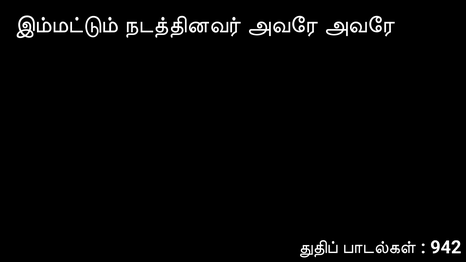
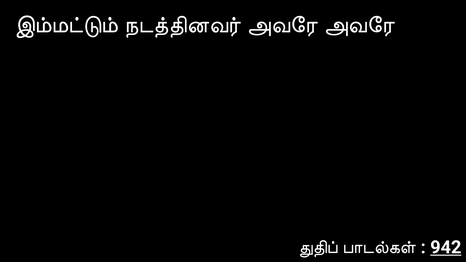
942 underline: none -> present
